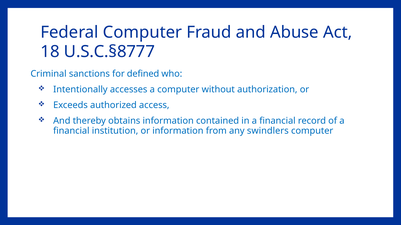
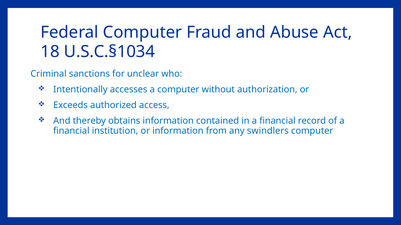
U.S.C.§8777: U.S.C.§8777 -> U.S.C.§1034
defined: defined -> unclear
